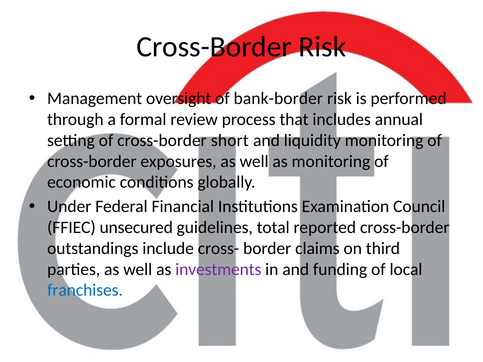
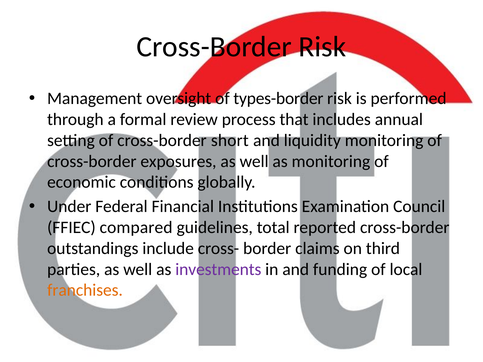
bank-border: bank-border -> types-border
unsecured: unsecured -> compared
franchises colour: blue -> orange
